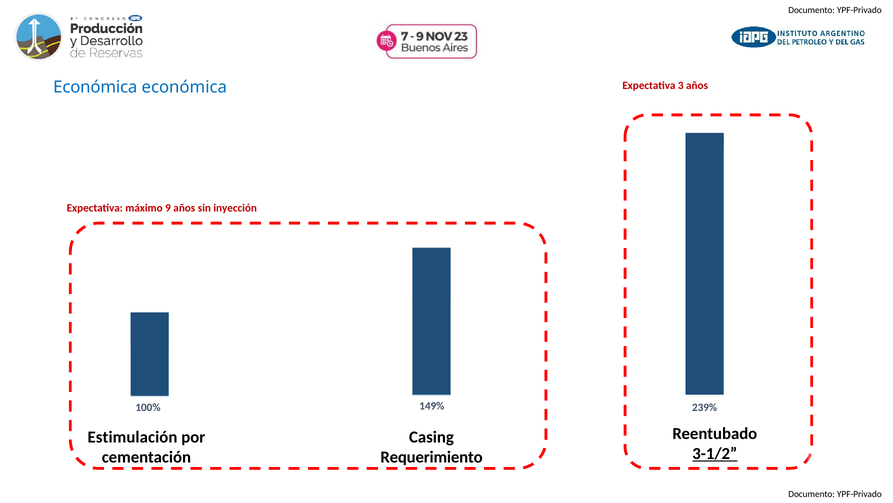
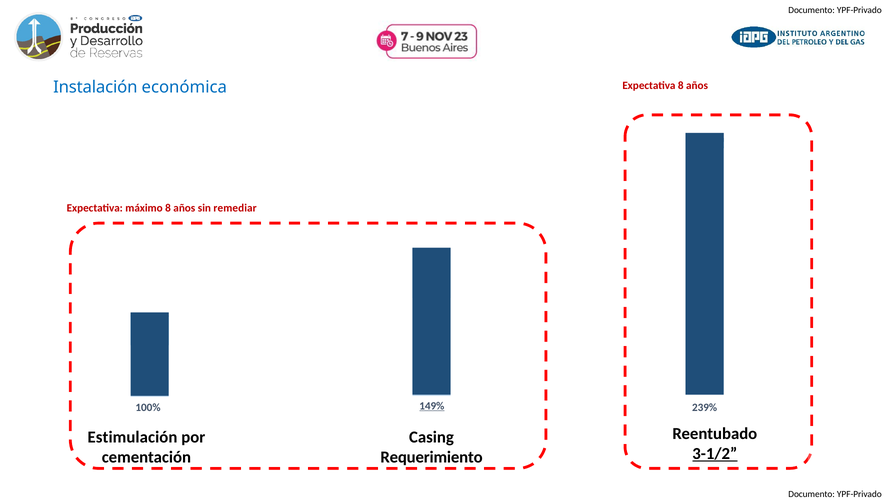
Expectativa 3: 3 -> 8
Económica at (95, 87): Económica -> Instalación
máximo 9: 9 -> 8
inyección: inyección -> remediar
149% underline: none -> present
